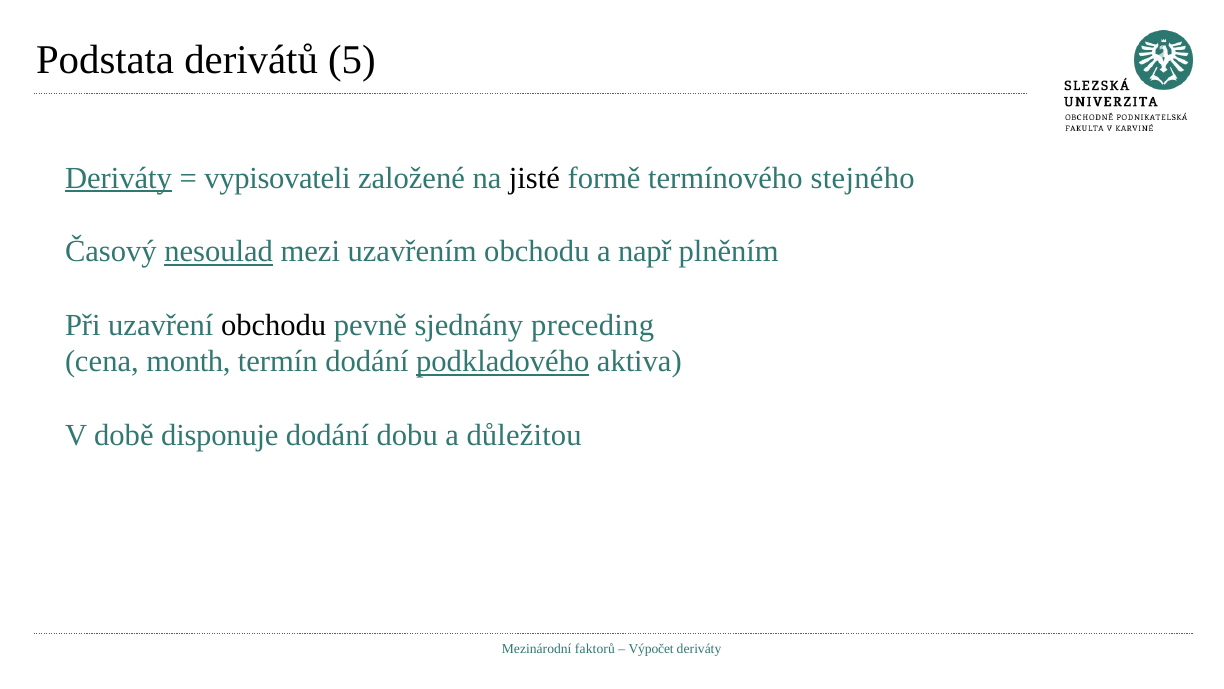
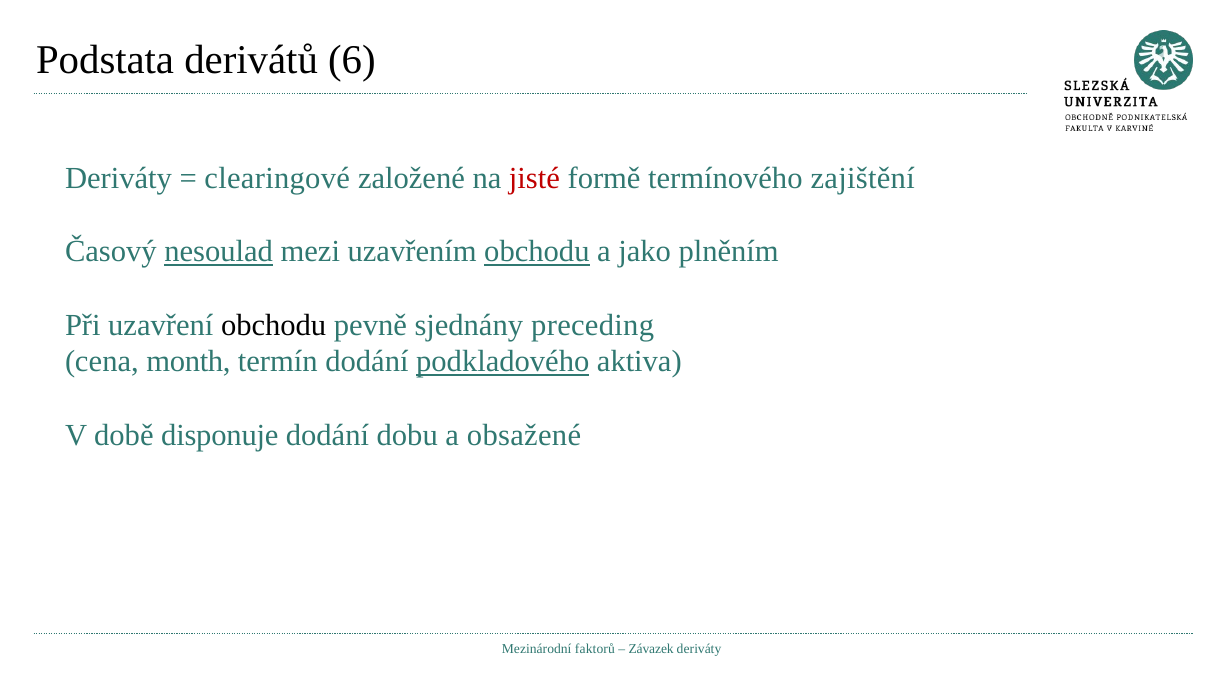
5: 5 -> 6
Deriváty at (118, 178) underline: present -> none
vypisovateli: vypisovateli -> clearingové
jisté colour: black -> red
stejného: stejného -> zajištění
obchodu at (537, 251) underline: none -> present
např: např -> jako
důležitou: důležitou -> obsažené
Výpočet: Výpočet -> Závazek
